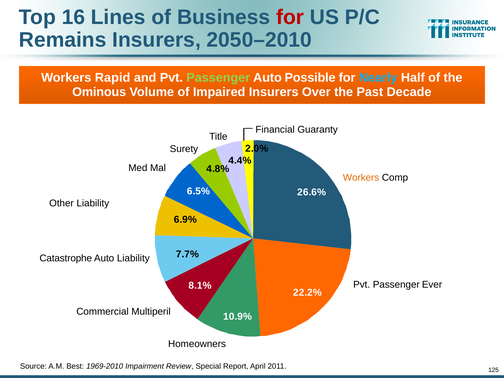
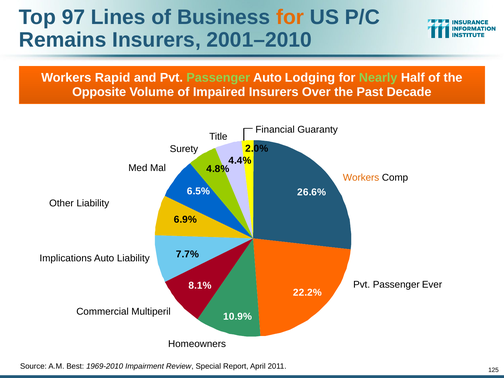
16: 16 -> 97
for at (290, 17) colour: red -> orange
2050–2010: 2050–2010 -> 2001–2010
Possible: Possible -> Lodging
Nearly colour: light blue -> light green
Ominous: Ominous -> Opposite
Catastrophe: Catastrophe -> Implications
